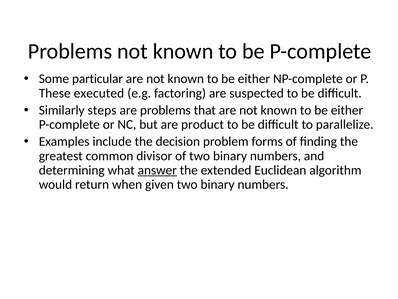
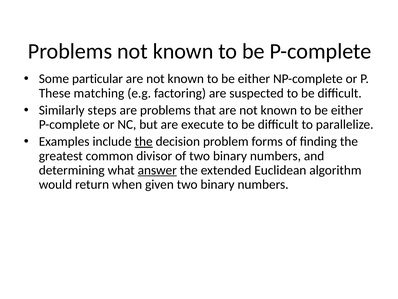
executed: executed -> matching
product: product -> execute
the at (144, 141) underline: none -> present
